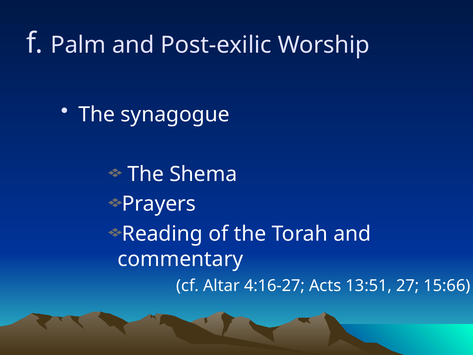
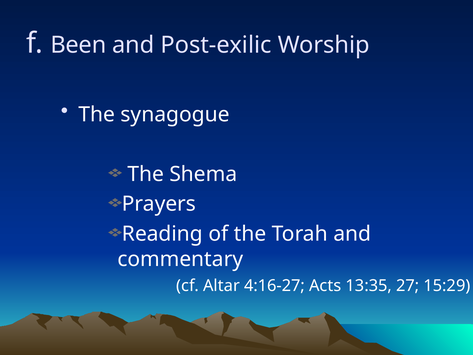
Palm: Palm -> Been
13:51: 13:51 -> 13:35
15:66: 15:66 -> 15:29
